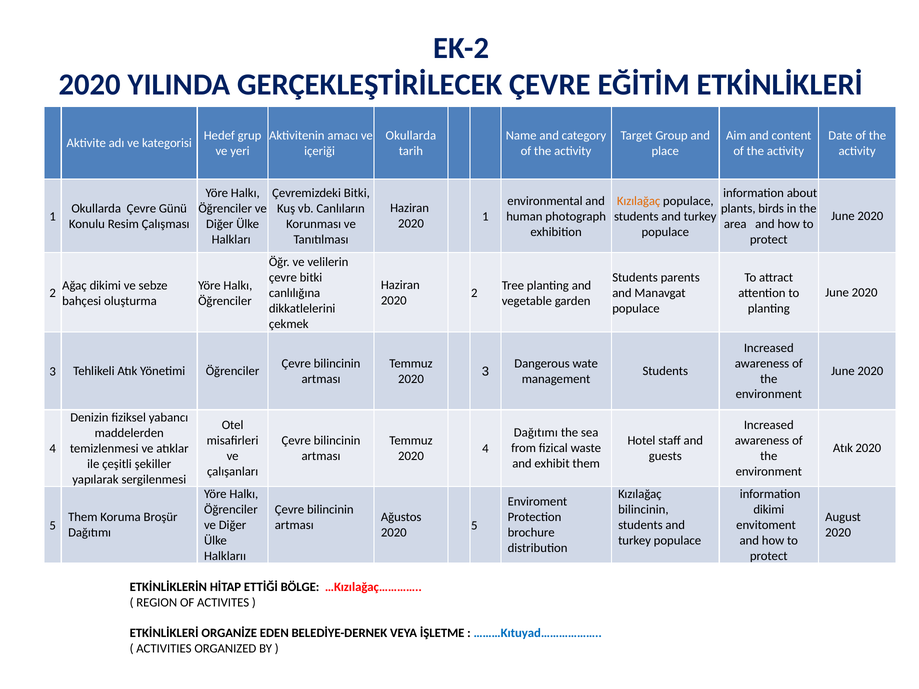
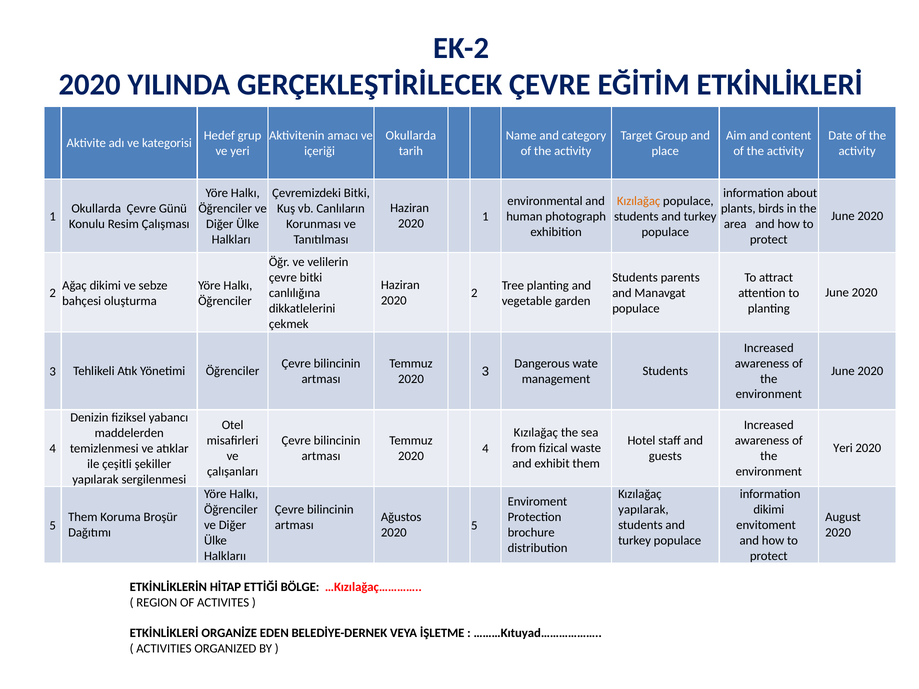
Dağıtımı at (536, 433): Dağıtımı -> Kızılağaç
Atık at (843, 448): Atık -> Yeri
bilincinin at (643, 510): bilincinin -> yapılarak
………Kıtuyad……………… colour: blue -> black
